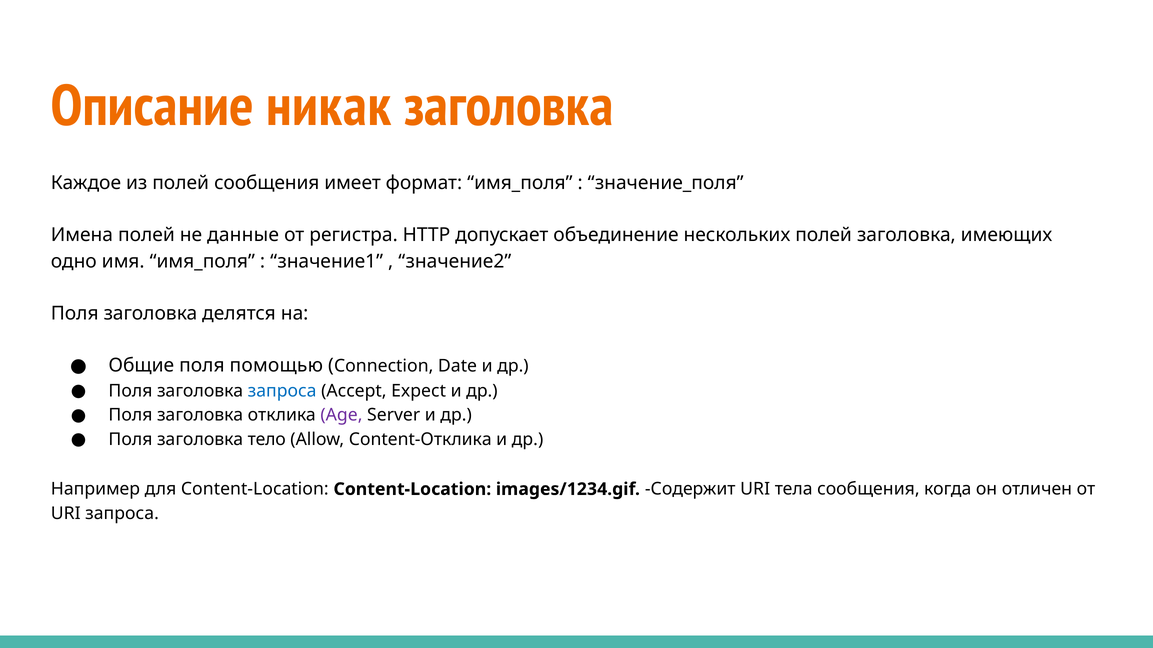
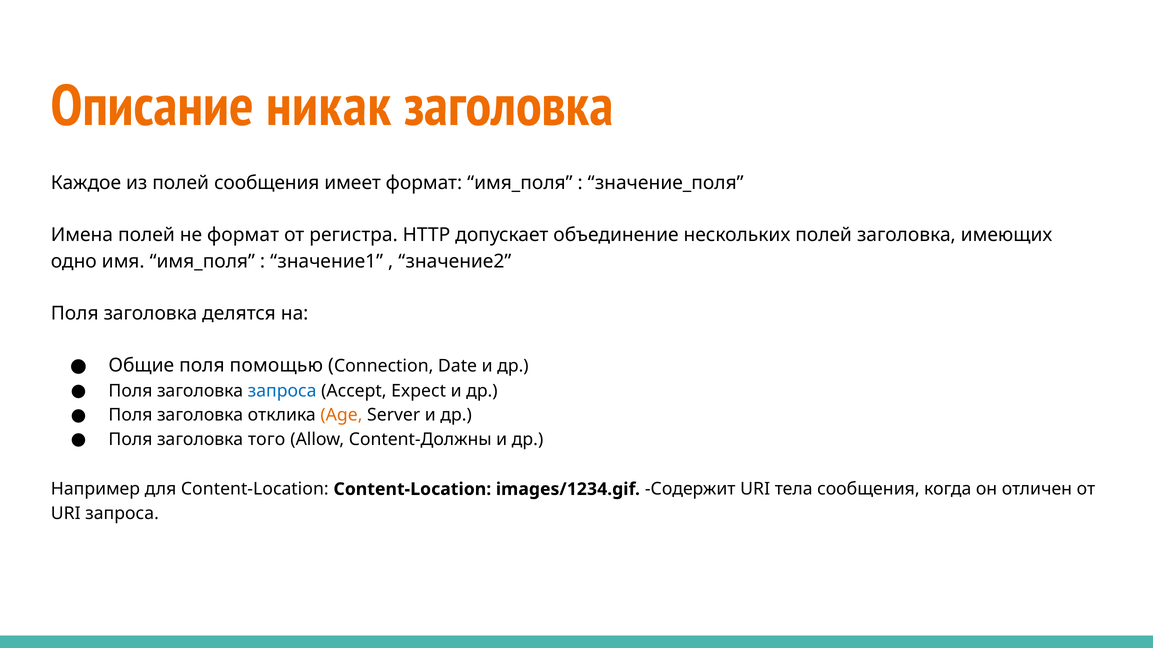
не данные: данные -> формат
Age colour: purple -> orange
тело: тело -> того
Content-Отклика: Content-Отклика -> Content-Должны
